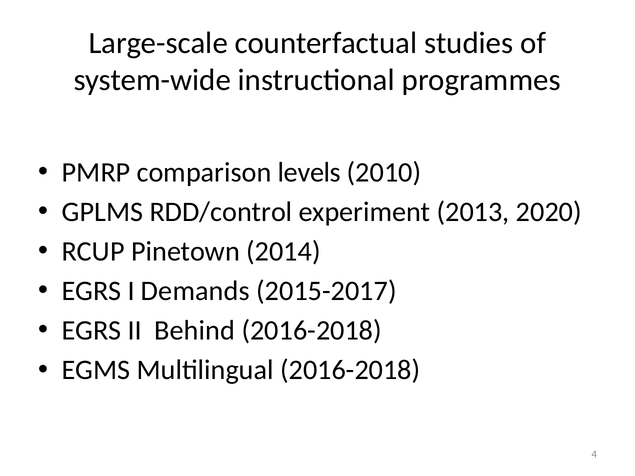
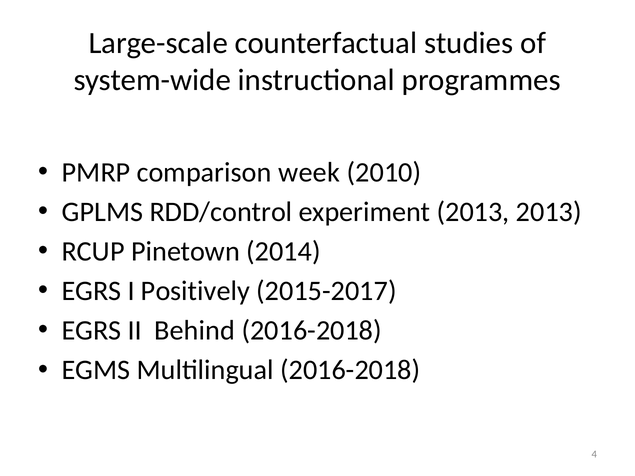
levels: levels -> week
2013 2020: 2020 -> 2013
Demands: Demands -> Positively
